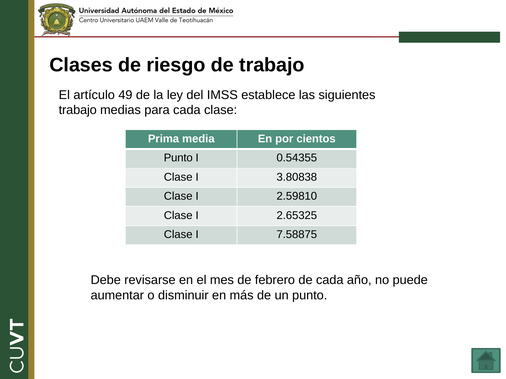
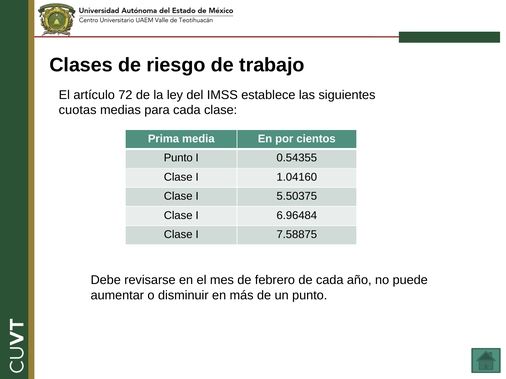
49: 49 -> 72
trabajo at (78, 110): trabajo -> cuotas
3.80838: 3.80838 -> 1.04160
2.59810: 2.59810 -> 5.50375
2.65325: 2.65325 -> 6.96484
